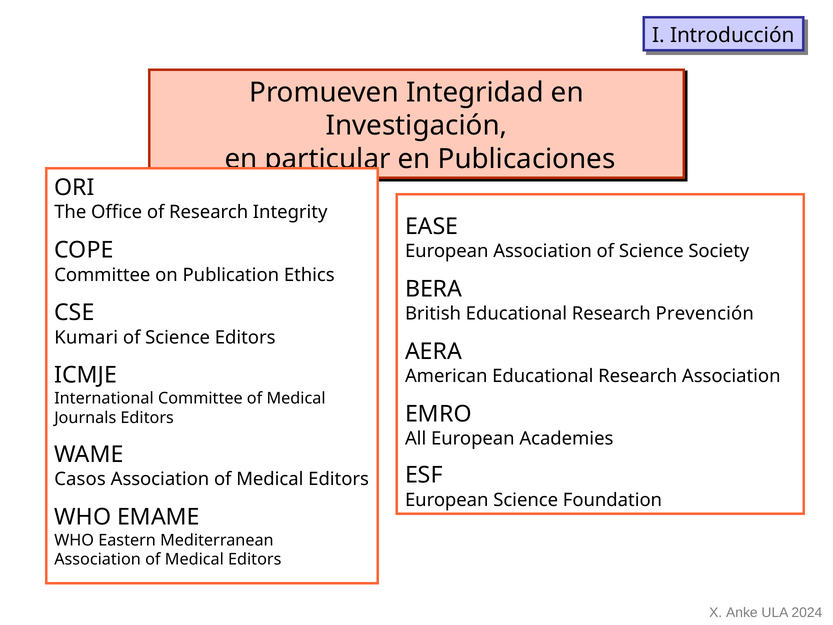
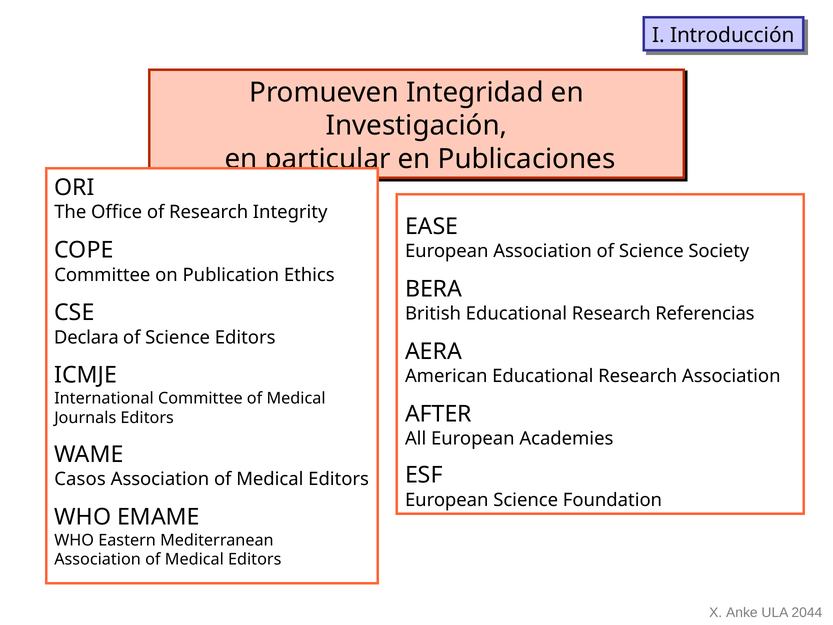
Prevención: Prevención -> Referencias
Kumari: Kumari -> Declara
EMRO: EMRO -> AFTER
2024: 2024 -> 2044
